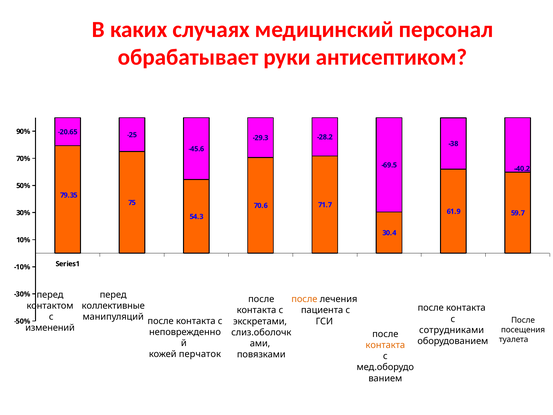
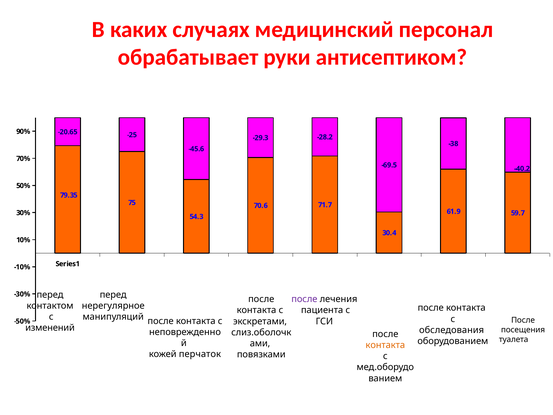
после at (304, 299) colour: orange -> purple
коллективные: коллективные -> нерегулярное
сотрудниками: сотрудниками -> обследования
